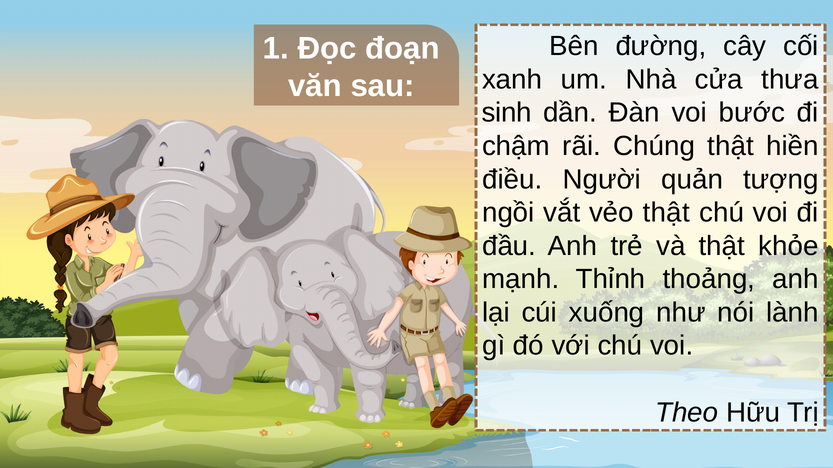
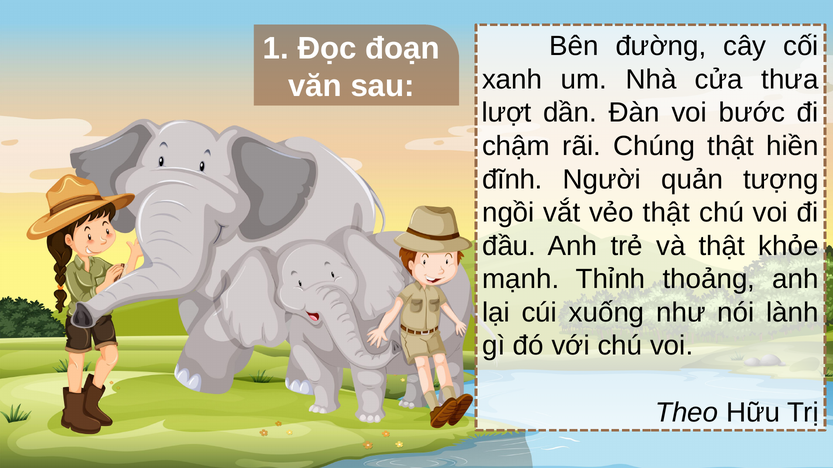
sinh: sinh -> lượt
điều: điều -> đĩnh
